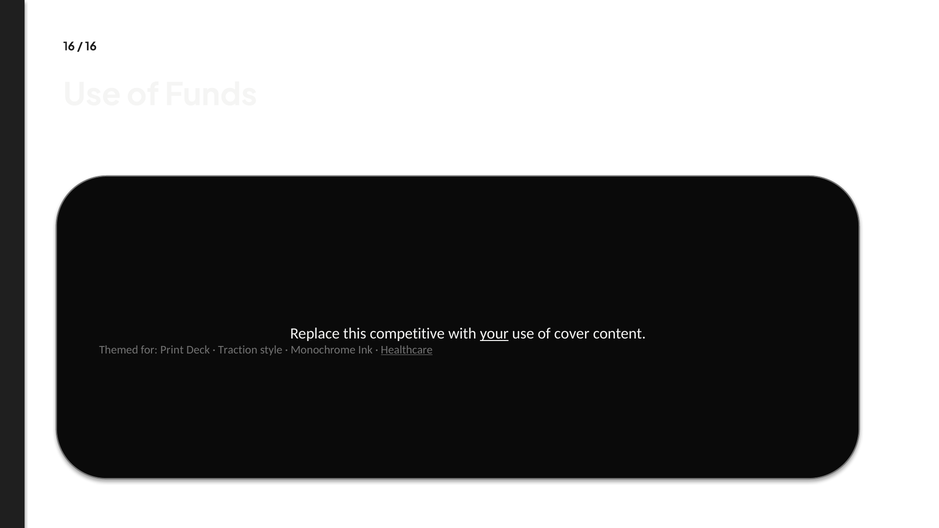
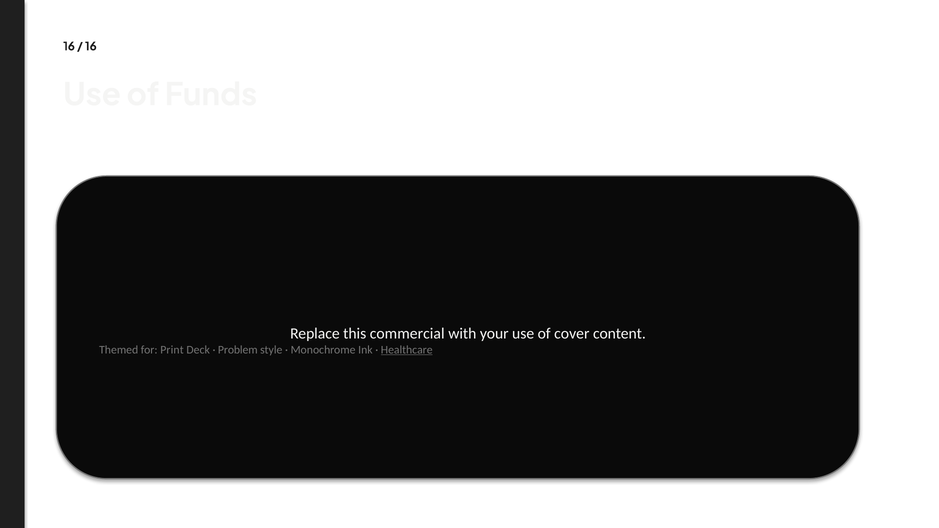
competitive: competitive -> commercial
your underline: present -> none
Traction: Traction -> Problem
